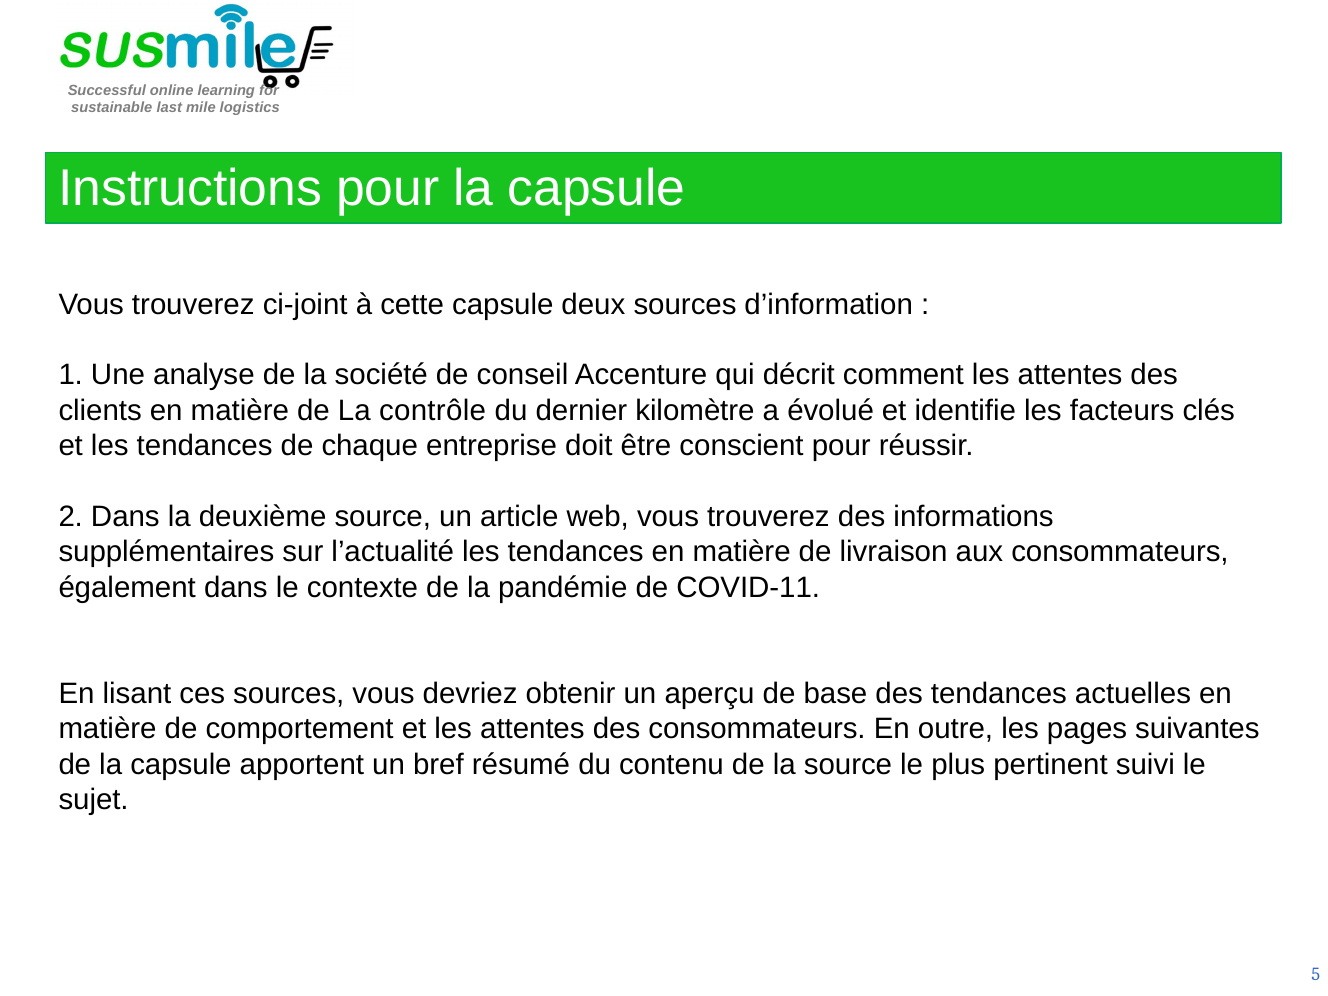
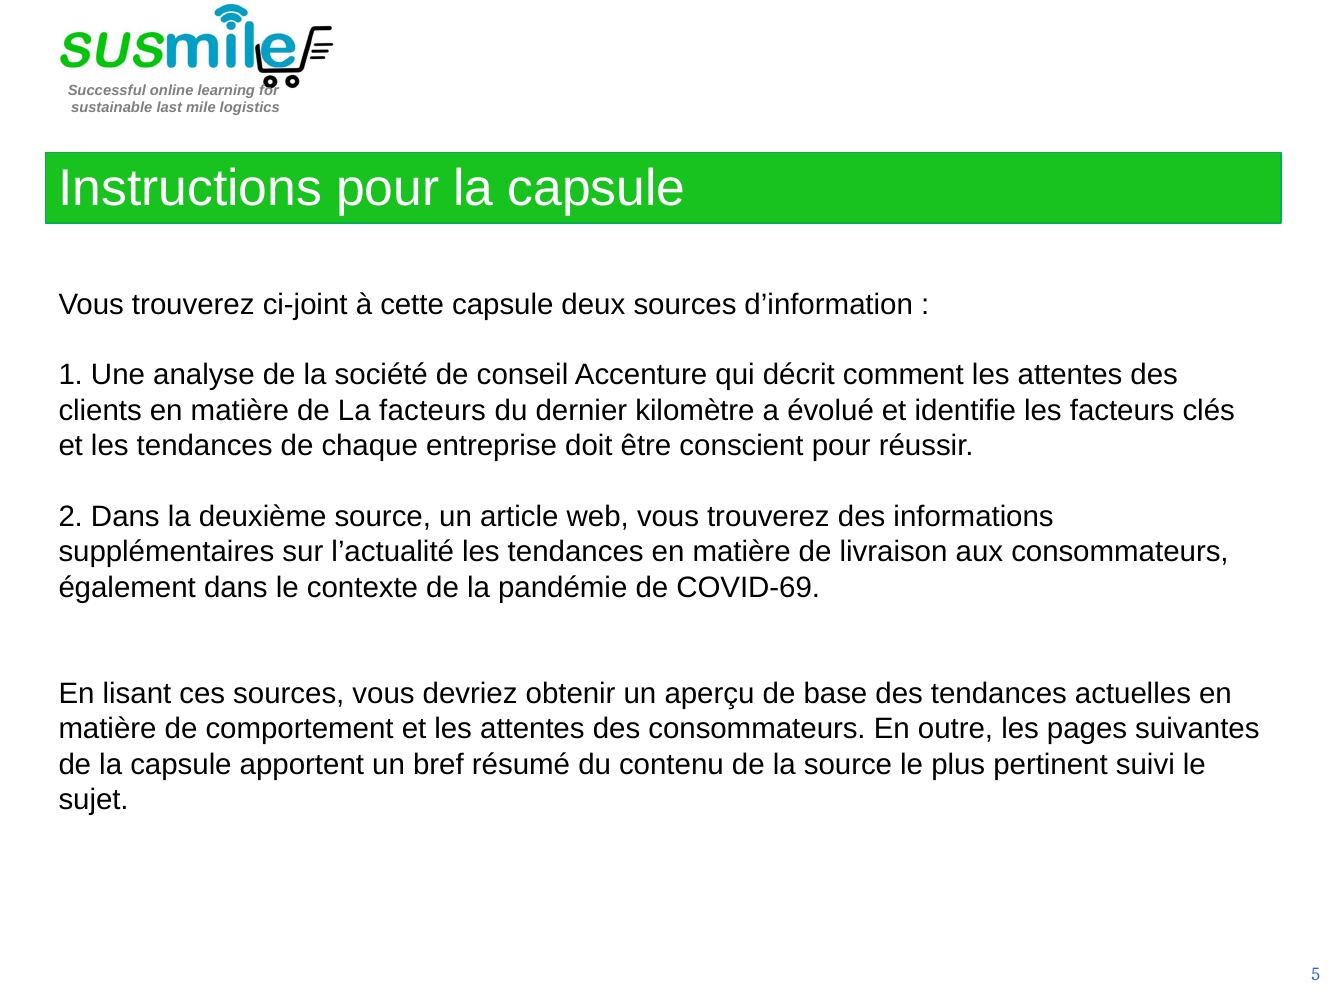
La contrôle: contrôle -> facteurs
COVID-11: COVID-11 -> COVID-69
